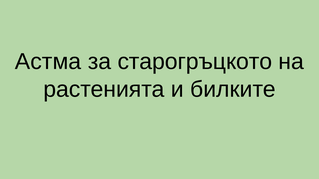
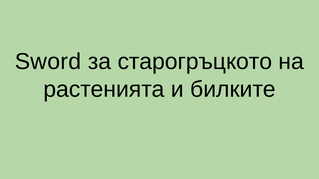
Астма: Астма -> Sword
